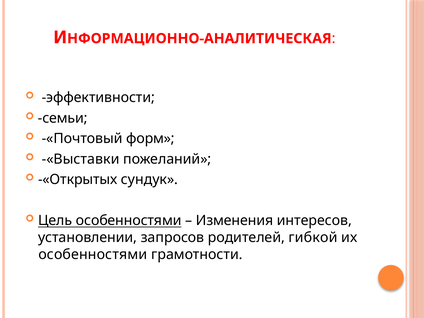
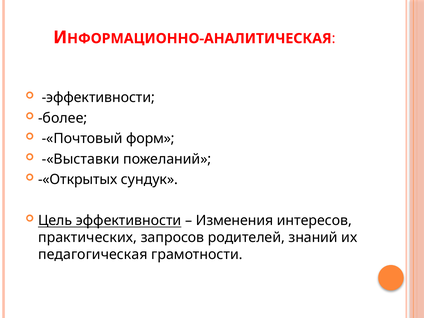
семьи: семьи -> более
Цель особенностями: особенностями -> эффективности
установлении: установлении -> практических
гибкой: гибкой -> знаний
особенностями at (93, 254): особенностями -> педагогическая
